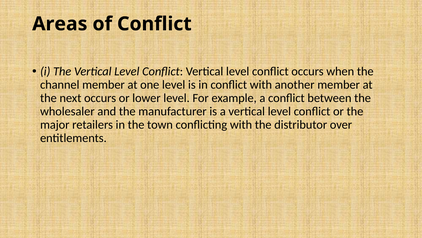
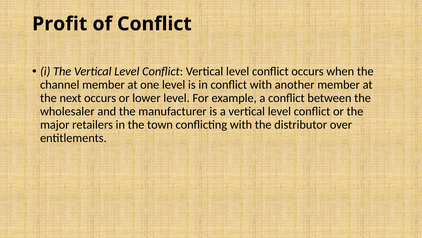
Areas: Areas -> Profit
